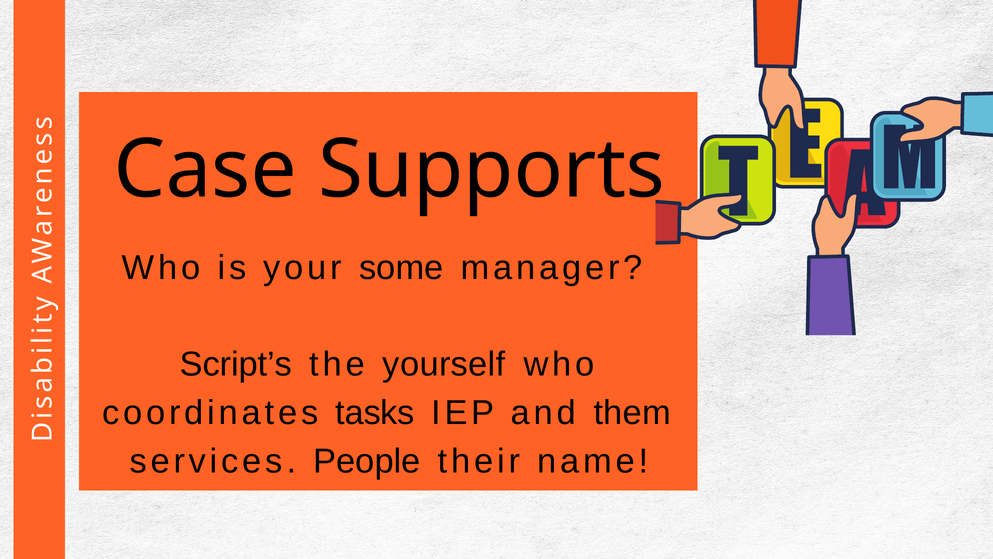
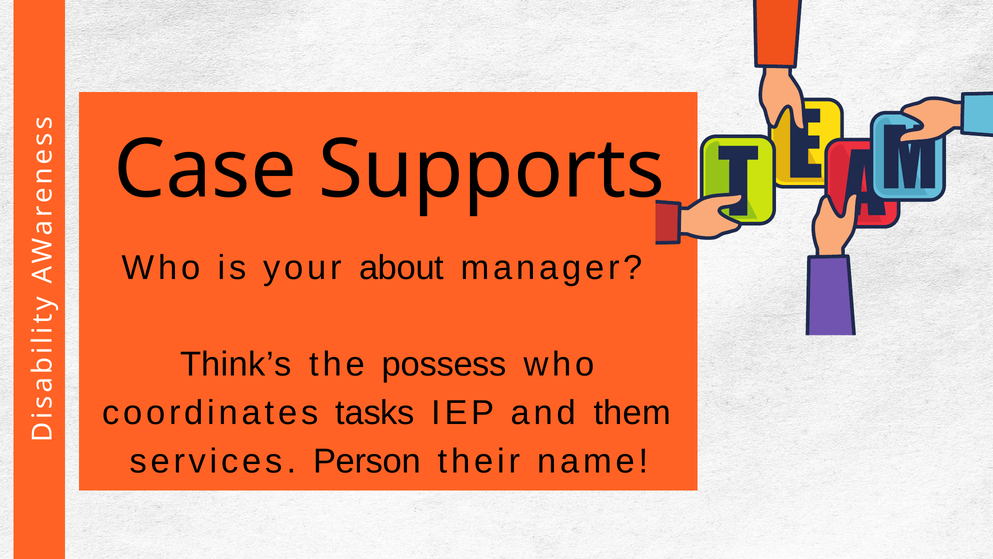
some: some -> about
Script’s: Script’s -> Think’s
yourself: yourself -> possess
People: People -> Person
